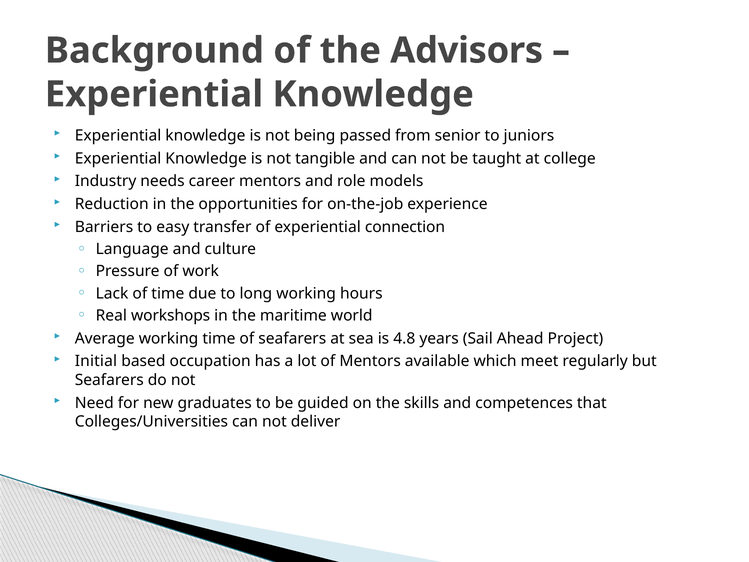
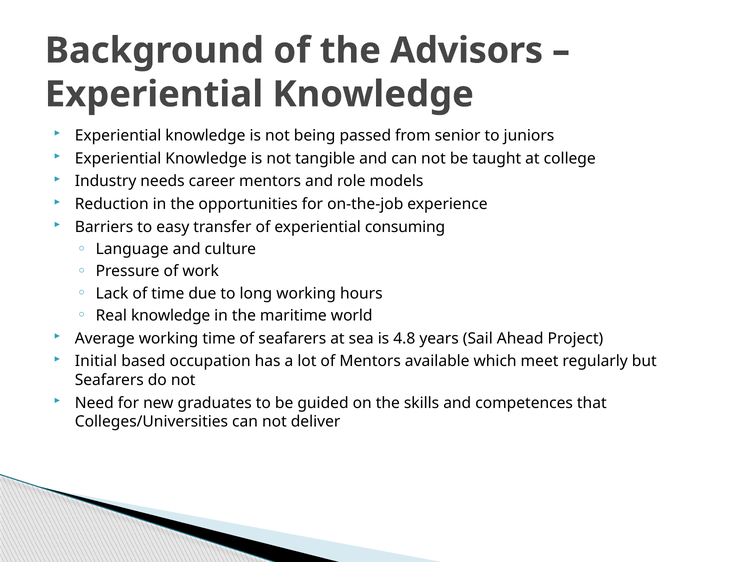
connection: connection -> consuming
Real workshops: workshops -> knowledge
